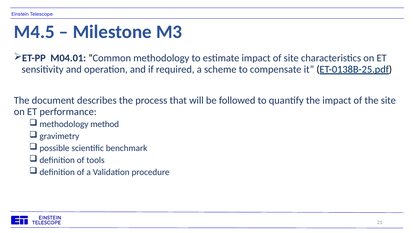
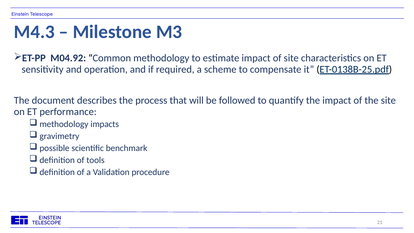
M4.5: M4.5 -> M4.3
M04.01: M04.01 -> M04.92
method: method -> impacts
